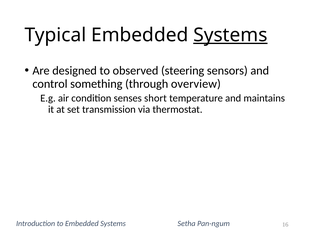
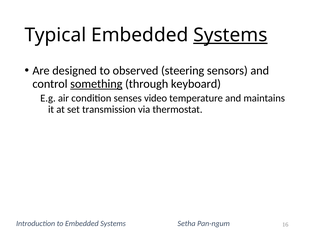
something underline: none -> present
overview: overview -> keyboard
short: short -> video
